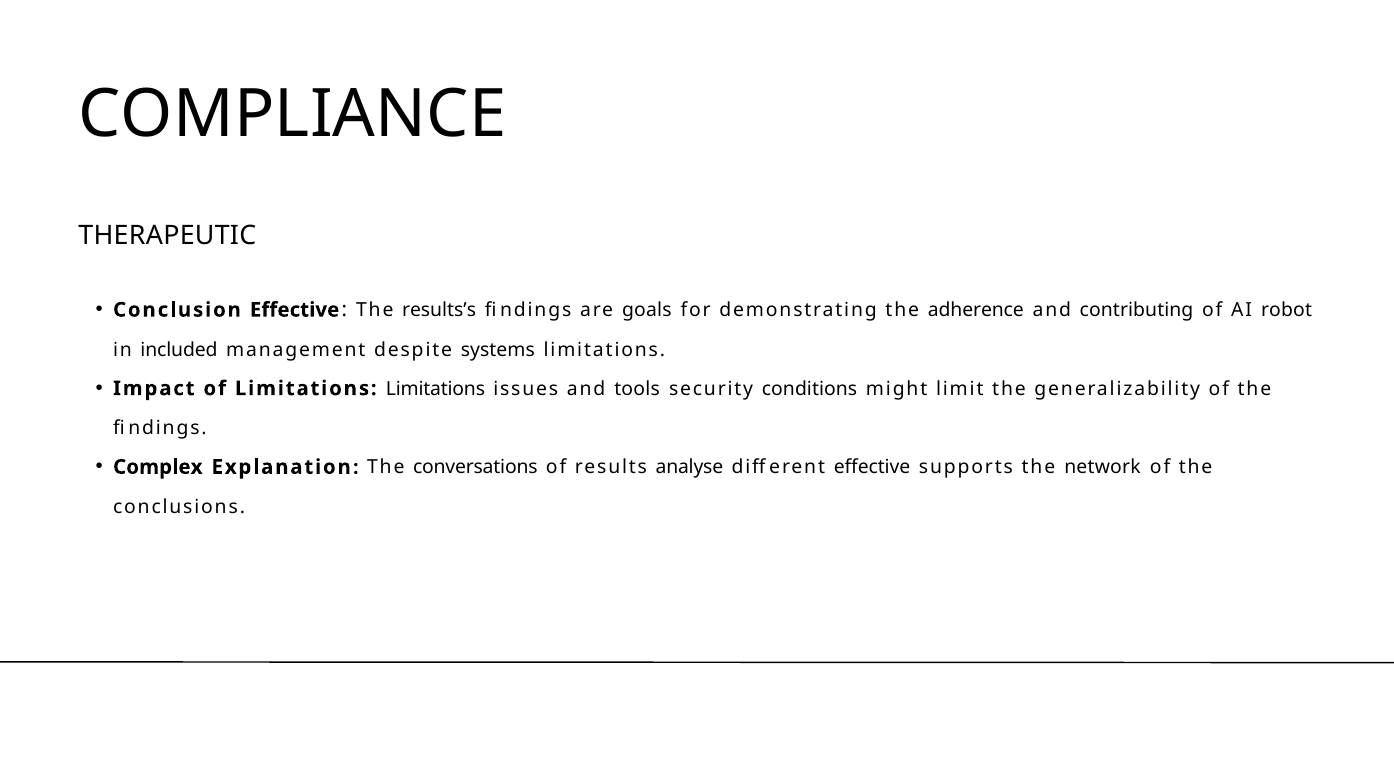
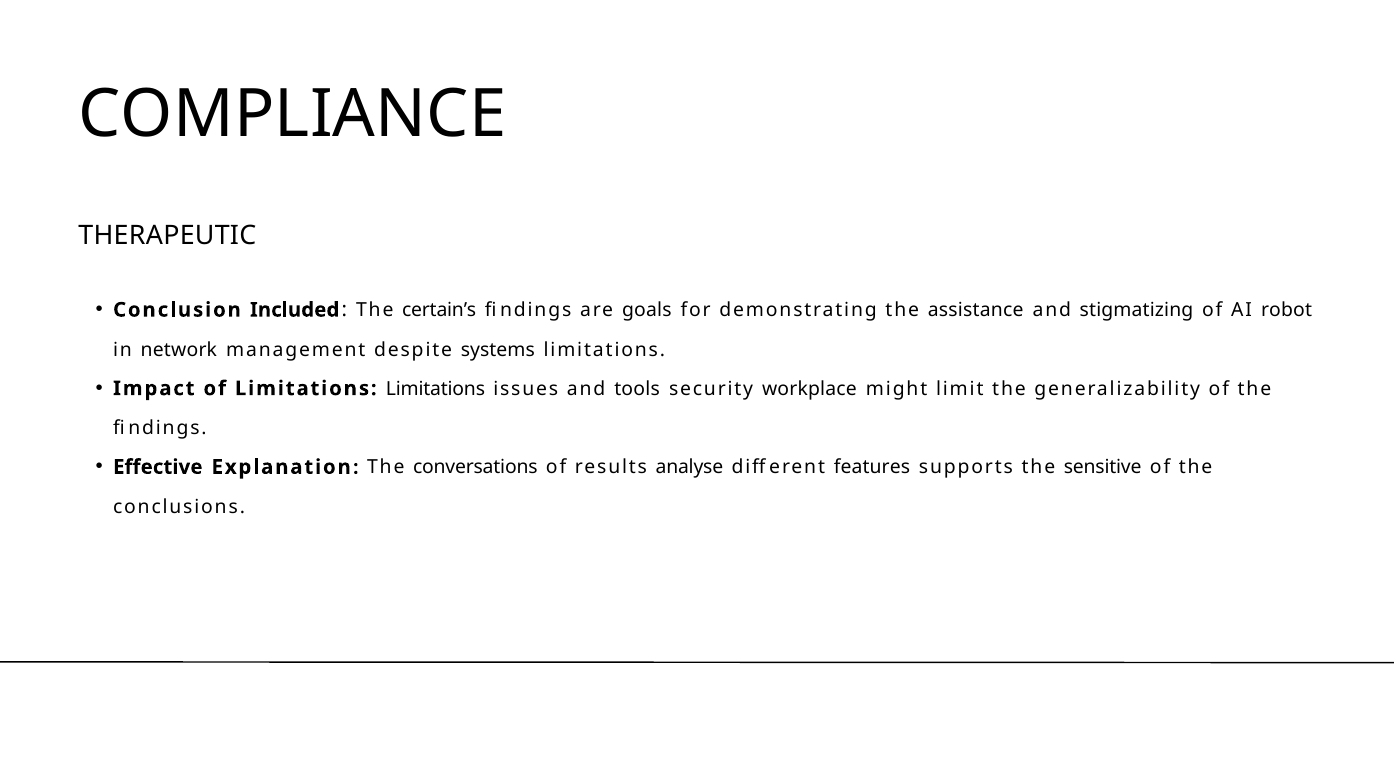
Conclusion Effective: Effective -> Included
results’s: results’s -> certain’s
adherence: adherence -> assistance
contributing: contributing -> stigmatizing
included: included -> network
conditions: conditions -> workplace
Complex: Complex -> Effective
different effective: effective -> features
network: network -> sensitive
